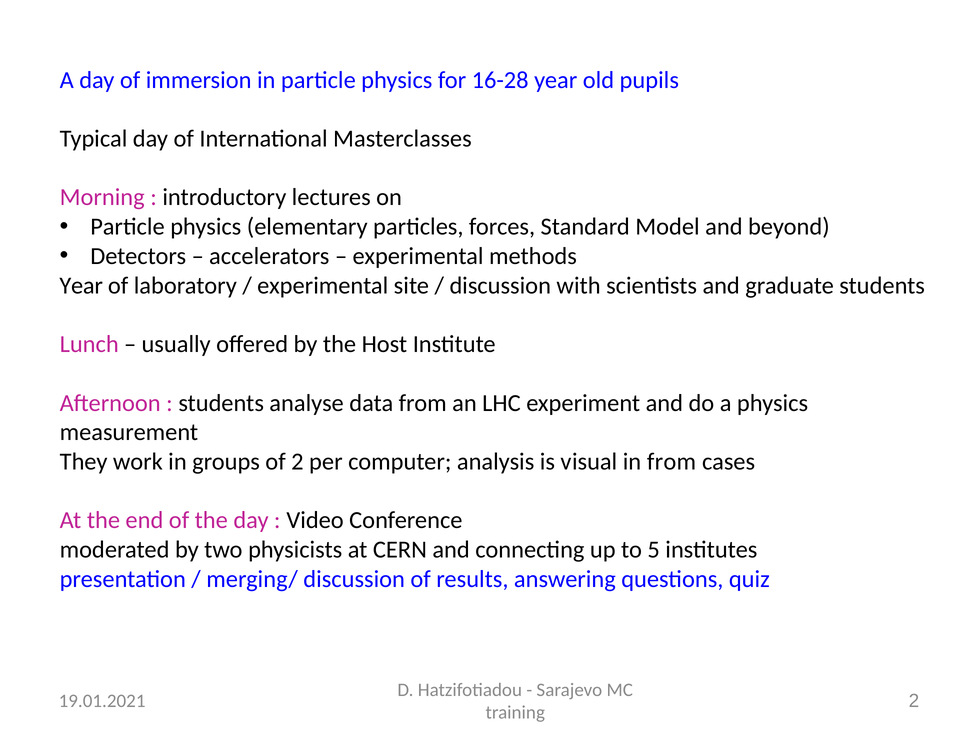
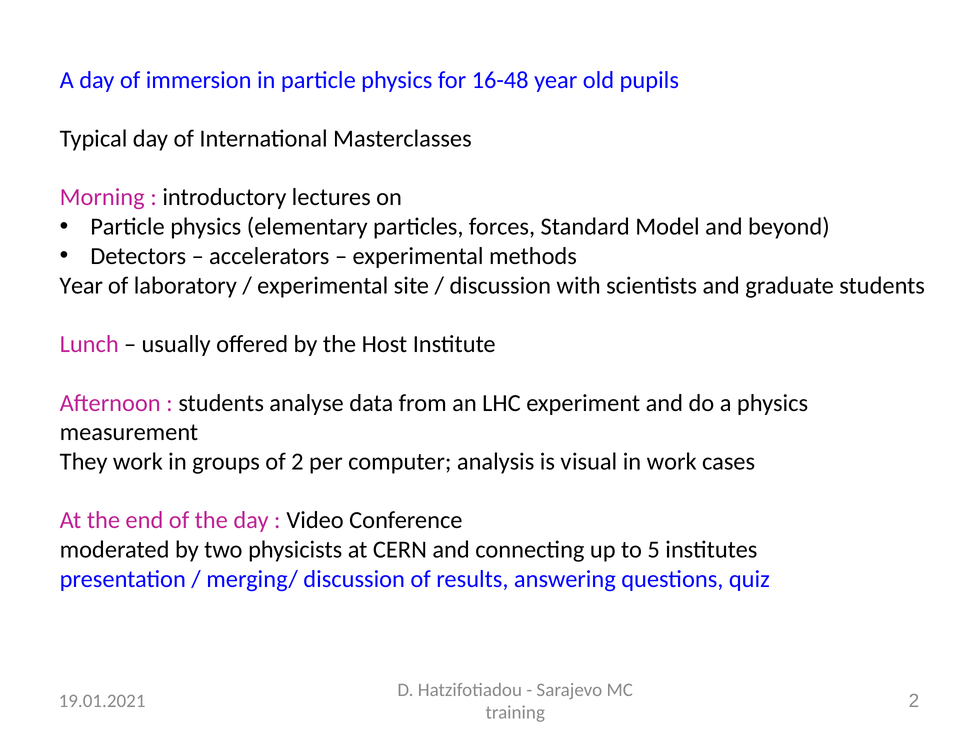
16-28: 16-28 -> 16-48
in from: from -> work
